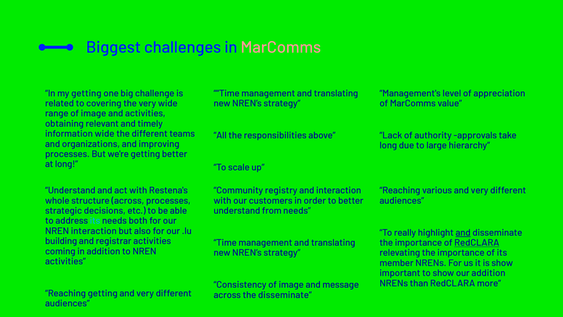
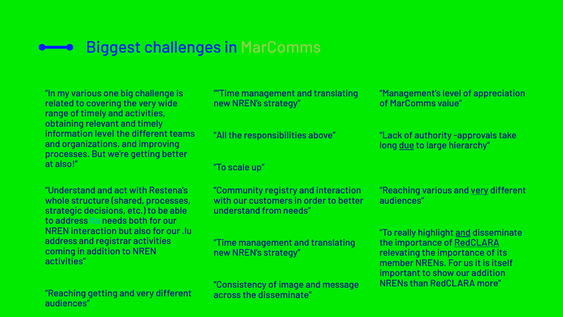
MarComms at (281, 47) colour: pink -> light green
my getting: getting -> various
range of image: image -> timely
information wide: wide -> level
due underline: none -> present
at long: long -> also
very at (480, 190) underline: none -> present
structure across: across -> shared
building at (61, 241): building -> address
is show: show -> itself
